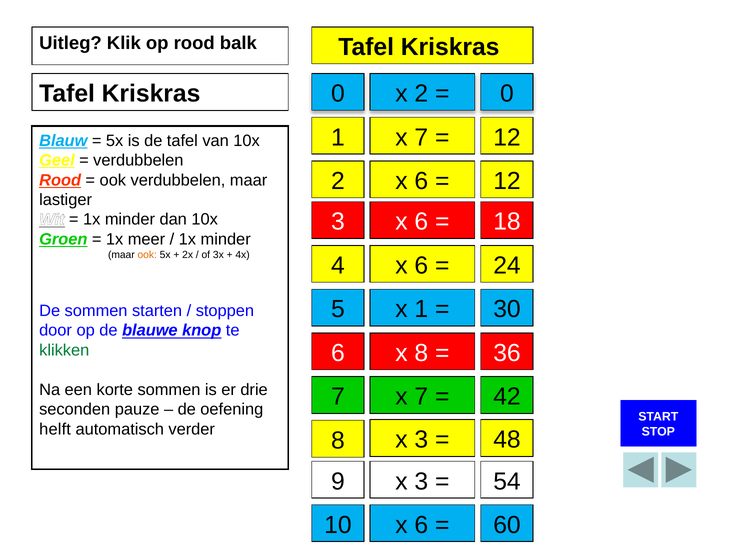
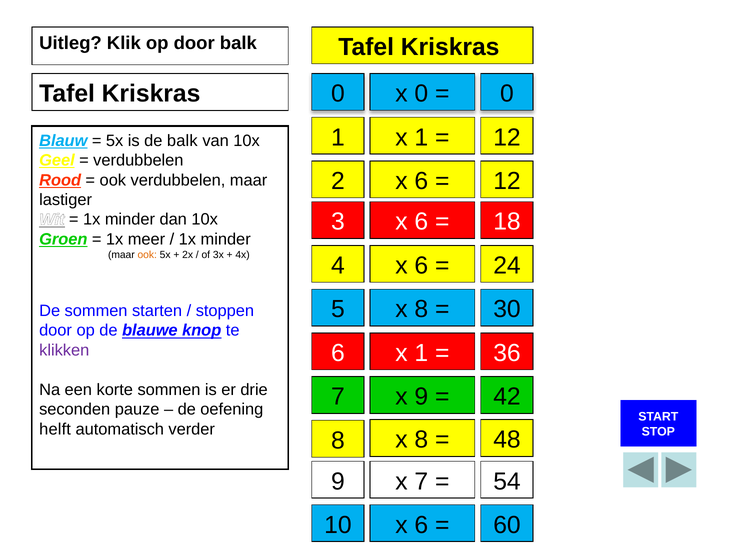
op rood: rood -> door
x 2: 2 -> 0
7 at (421, 137): 7 -> 1
de tafel: tafel -> balk
1 at (421, 309): 1 -> 8
8 at (421, 353): 8 -> 1
klikken colour: green -> purple
7 at (421, 397): 7 -> 9
3 at (421, 440): 3 -> 8
3 at (421, 481): 3 -> 7
